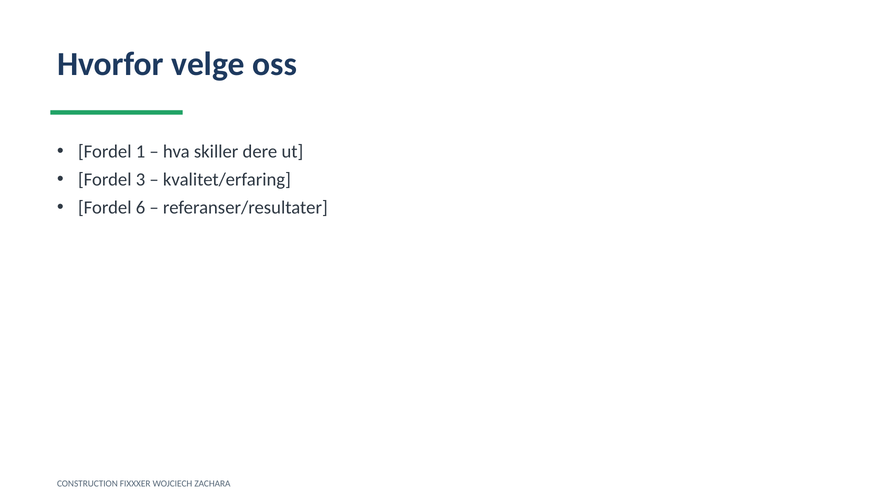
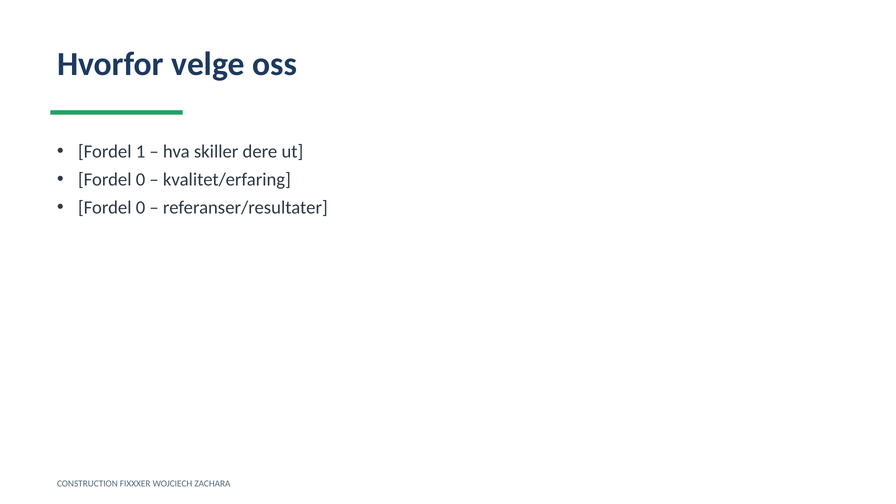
3 at (141, 180): 3 -> 0
6 at (141, 208): 6 -> 0
